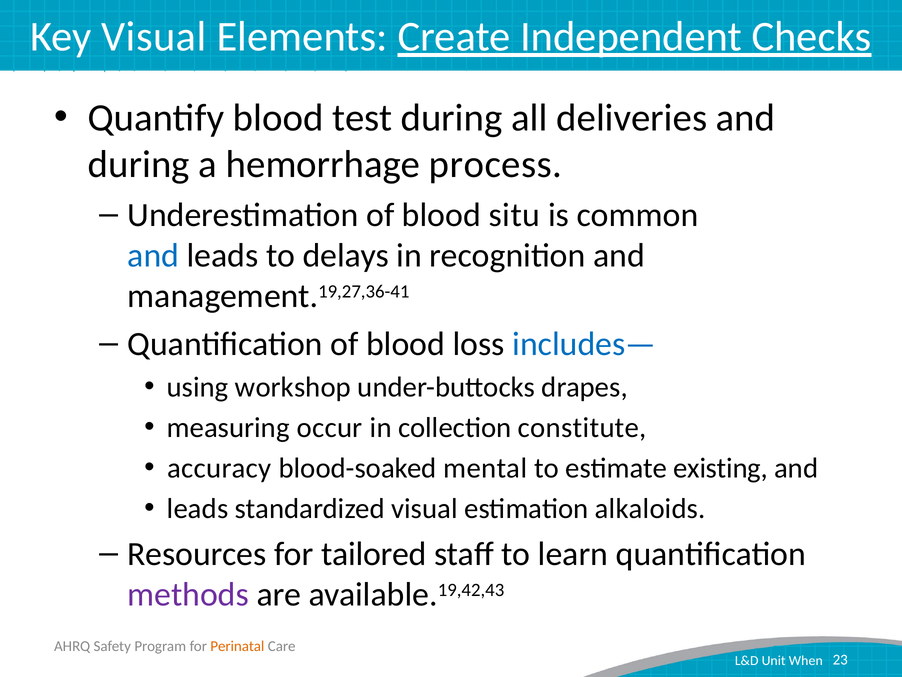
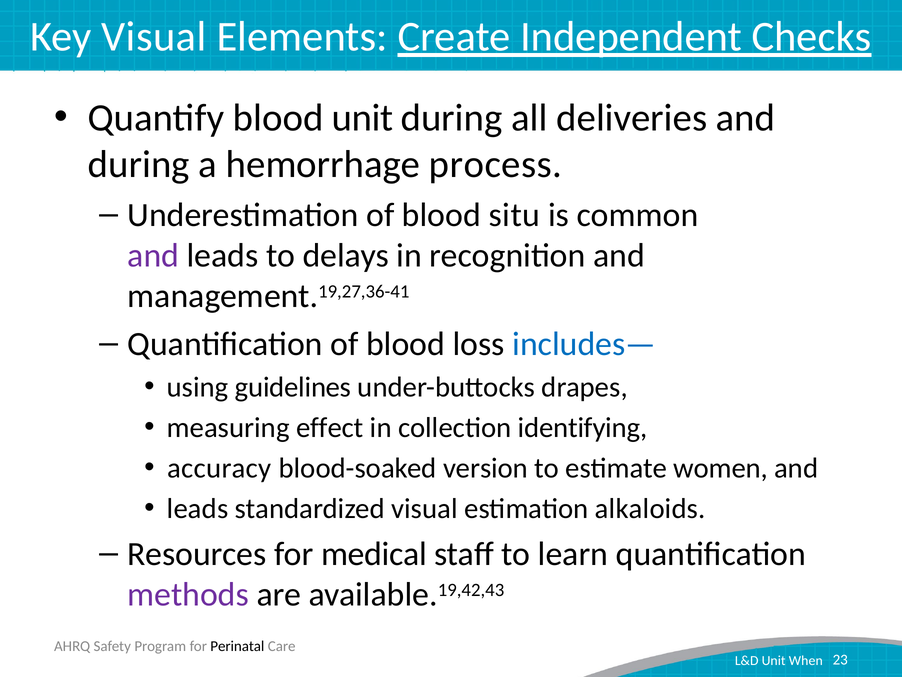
blood test: test -> unit
and at (153, 255) colour: blue -> purple
workshop: workshop -> guidelines
occur: occur -> effect
constitute: constitute -> identifying
mental: mental -> version
existing: existing -> women
tailored: tailored -> medical
Perinatal colour: orange -> black
